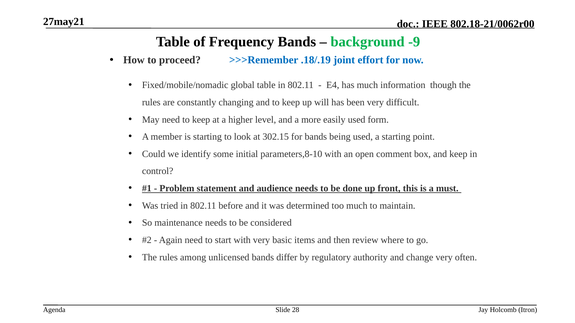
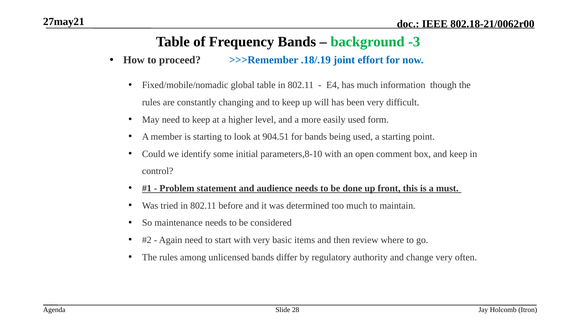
-9: -9 -> -3
302.15: 302.15 -> 904.51
